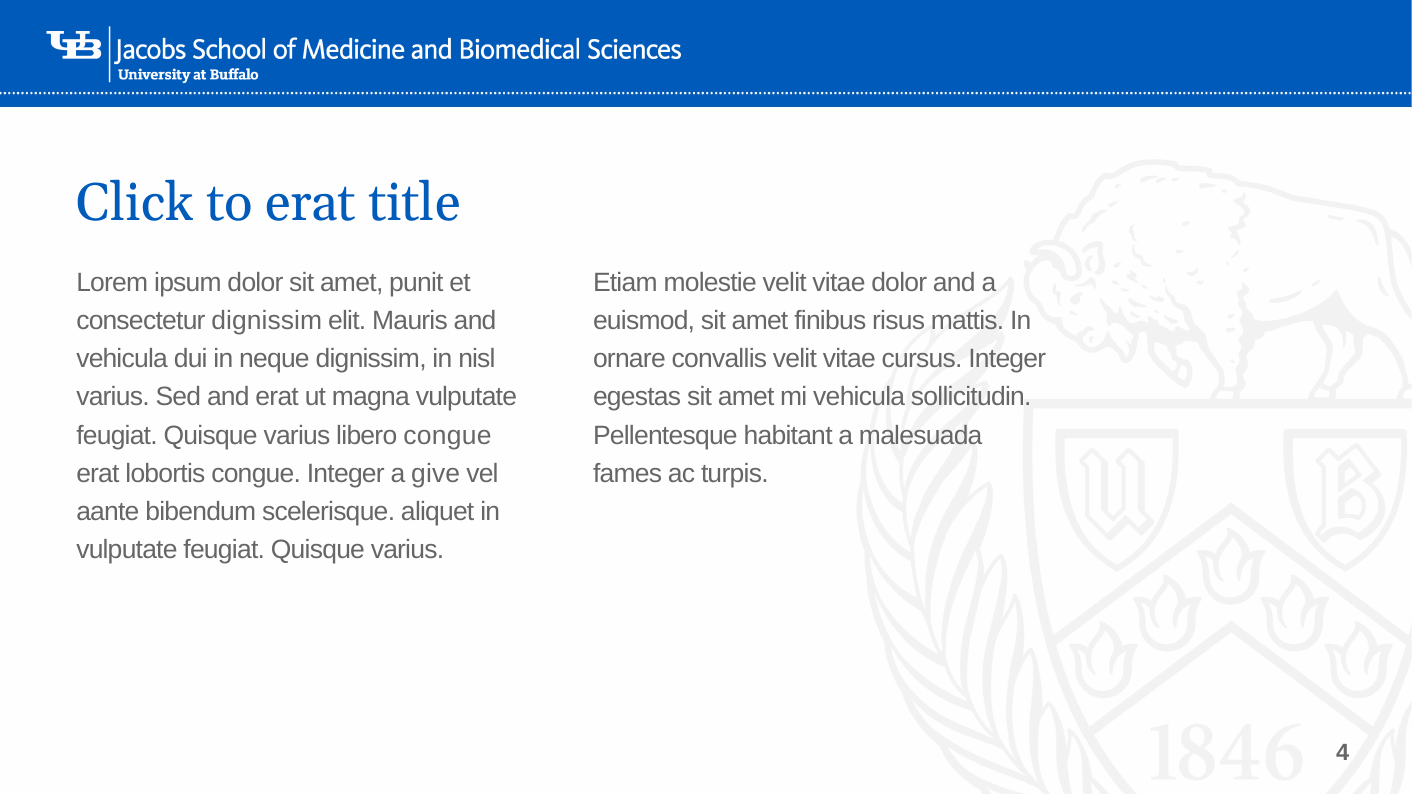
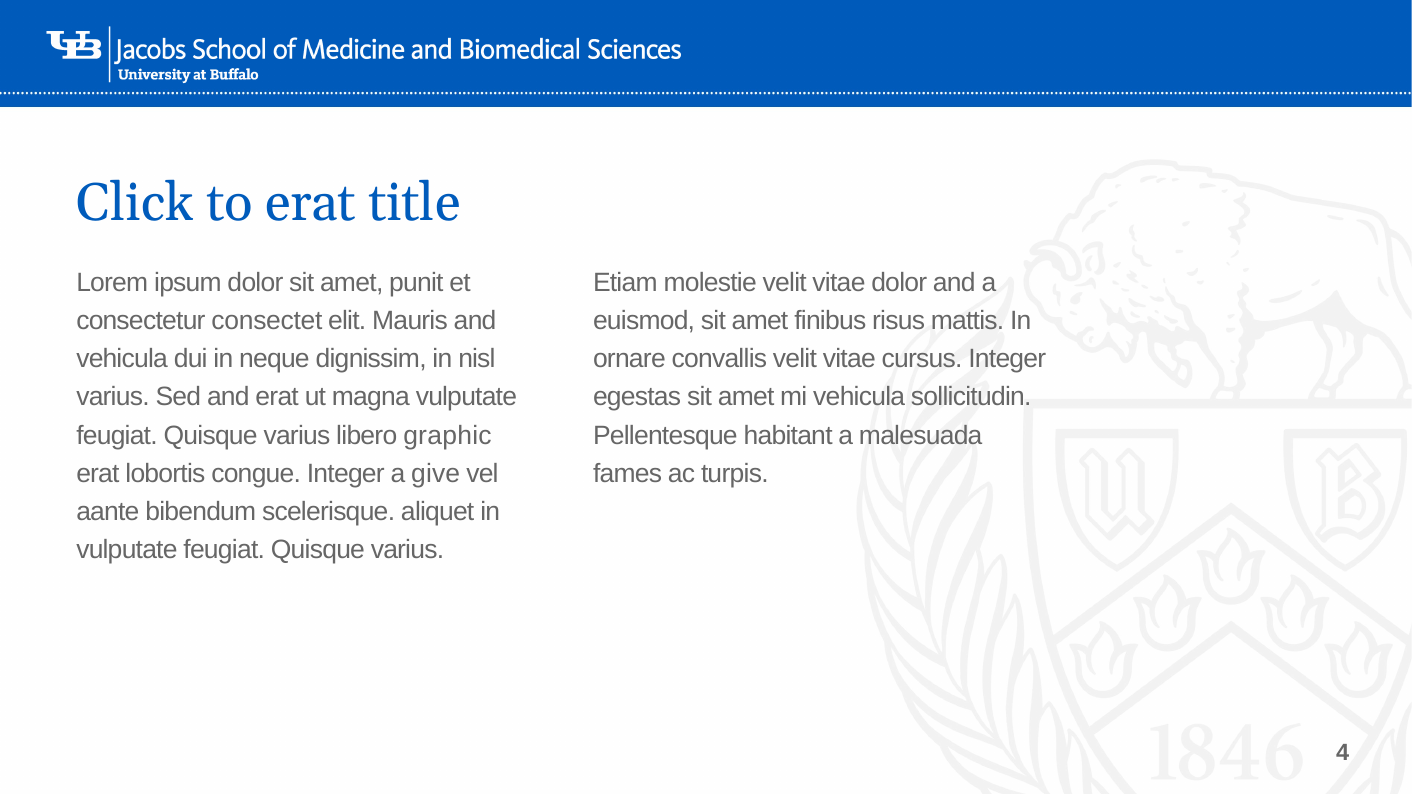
consectetur dignissim: dignissim -> consectet
libero congue: congue -> graphic
